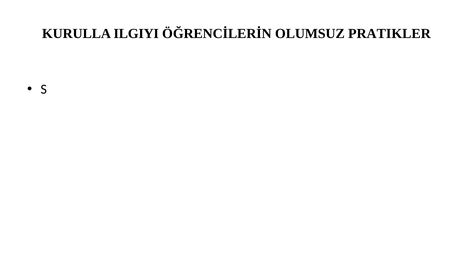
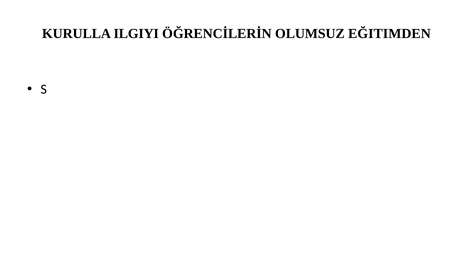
PRATIKLER: PRATIKLER -> EĞITIMDEN
